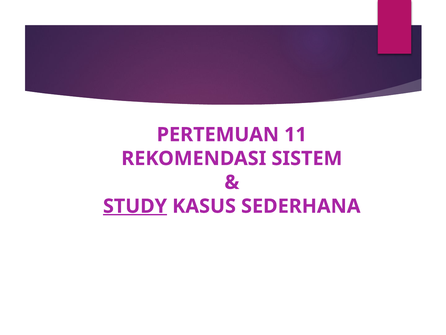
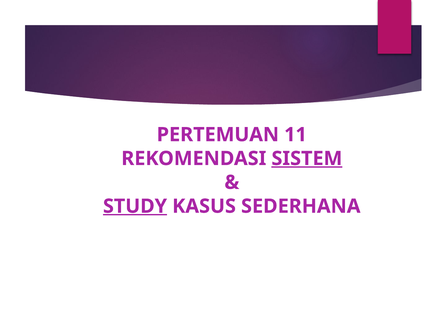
SISTEM underline: none -> present
